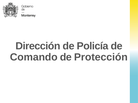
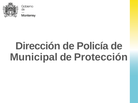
Comando: Comando -> Municipal
